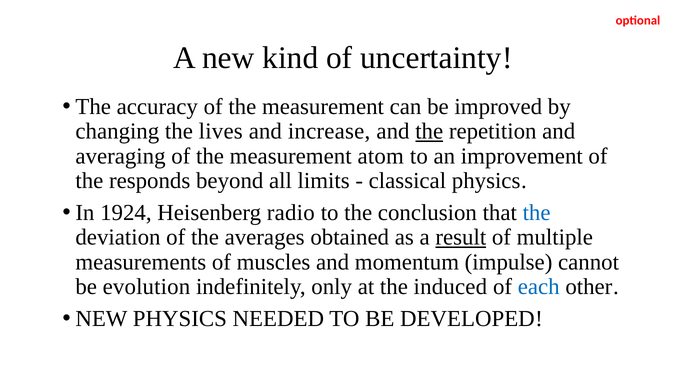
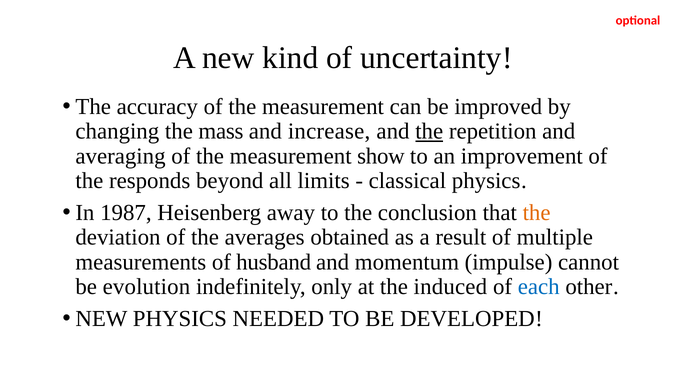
lives: lives -> mass
atom: atom -> show
1924: 1924 -> 1987
radio: radio -> away
the at (537, 213) colour: blue -> orange
result underline: present -> none
muscles: muscles -> husband
